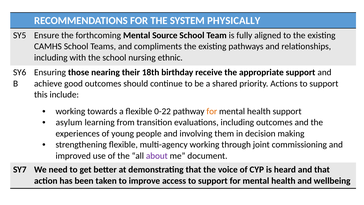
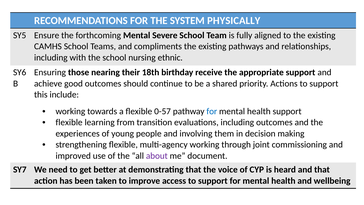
Source: Source -> Severe
0-22: 0-22 -> 0-57
for at (212, 111) colour: orange -> blue
asylum at (69, 122): asylum -> flexible
